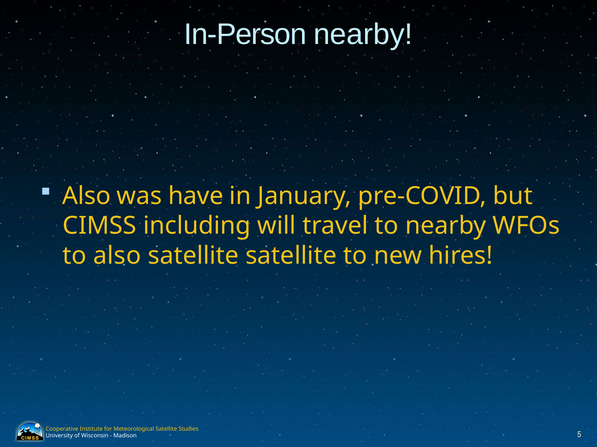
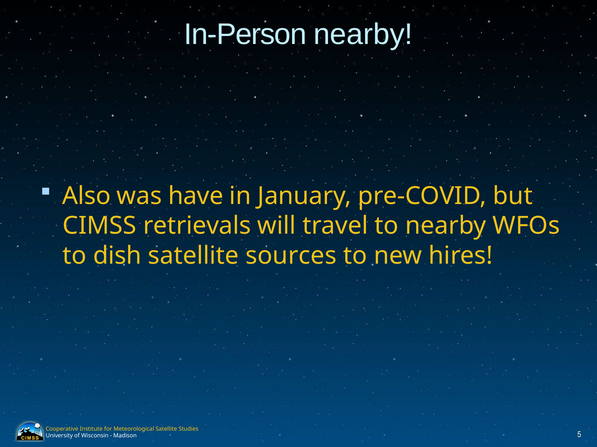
including: including -> retrievals
to also: also -> dish
satellite satellite: satellite -> sources
